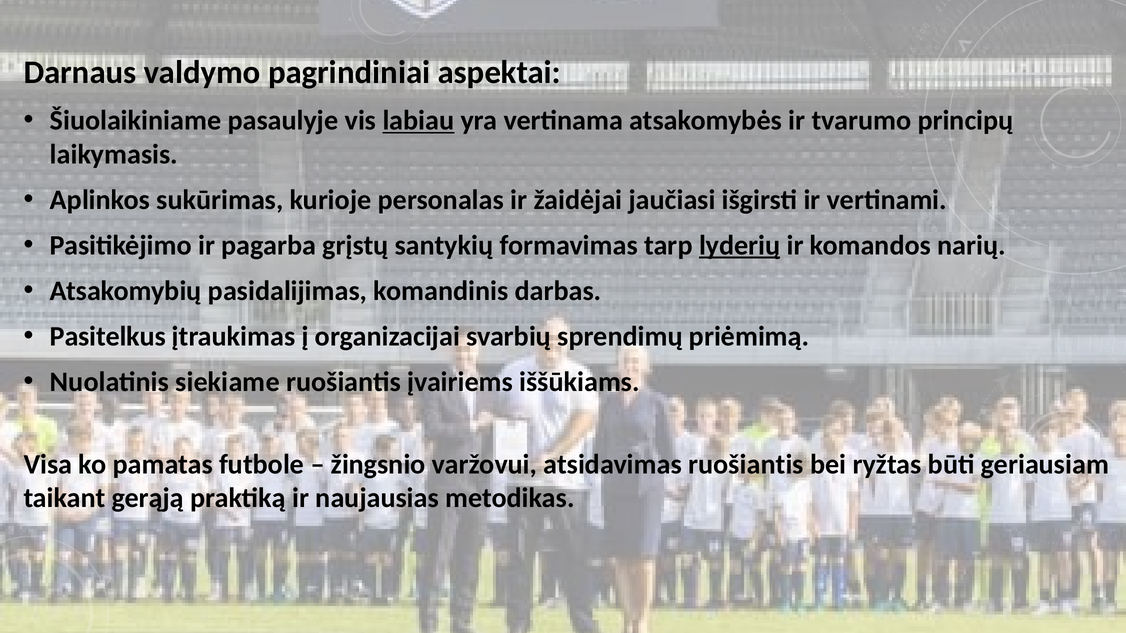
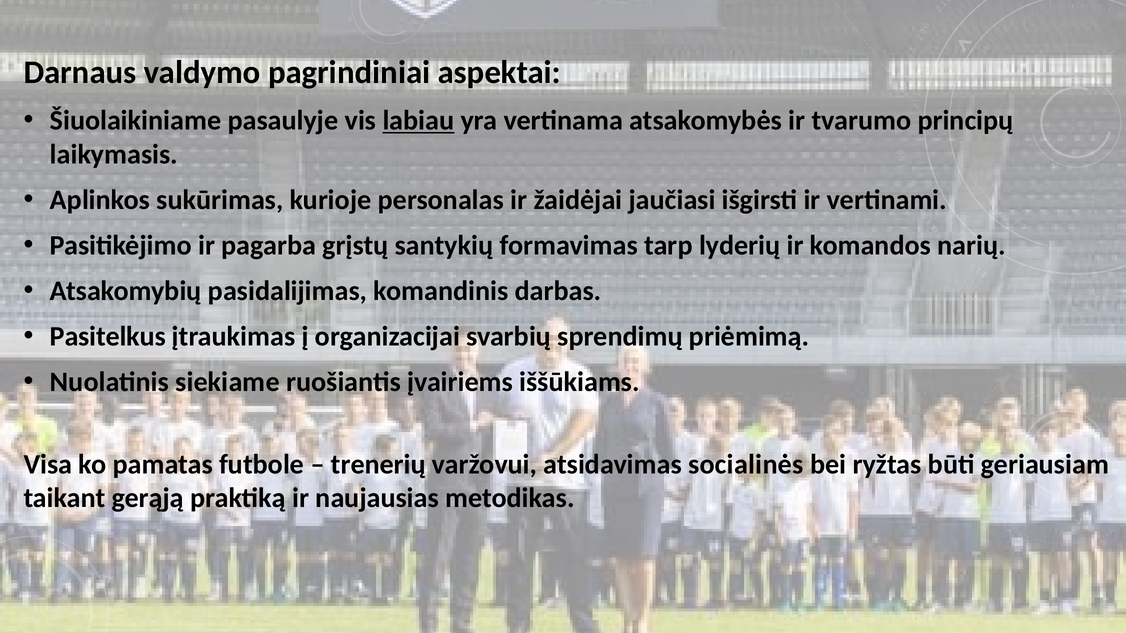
lyderių underline: present -> none
žingsnio: žingsnio -> trenerių
atsidavimas ruošiantis: ruošiantis -> socialinės
